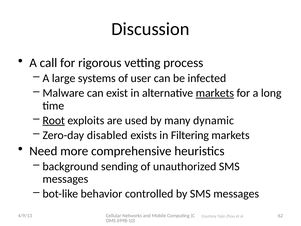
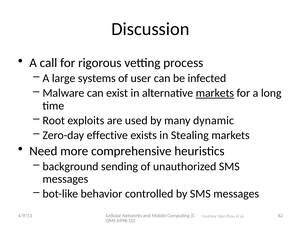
Root underline: present -> none
disabled: disabled -> effective
Filtering: Filtering -> Stealing
